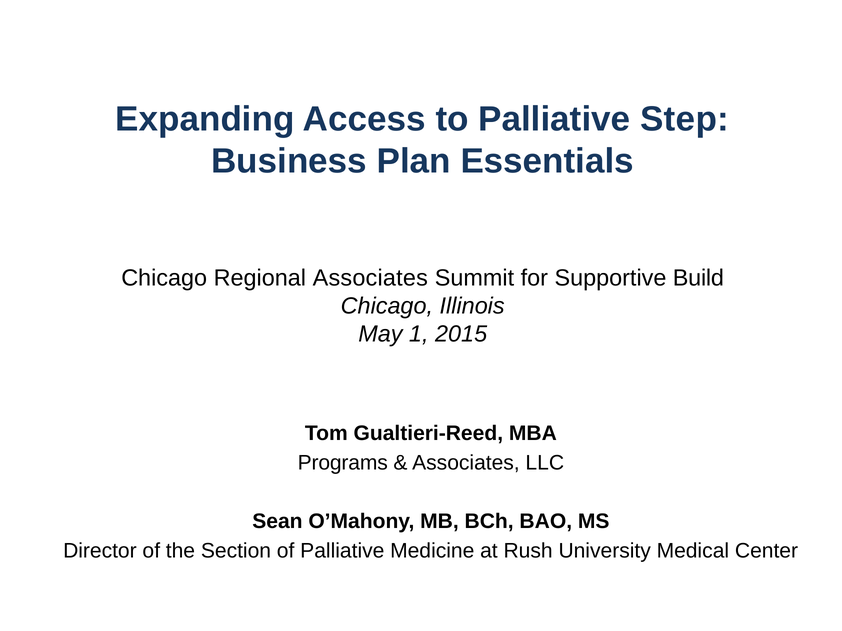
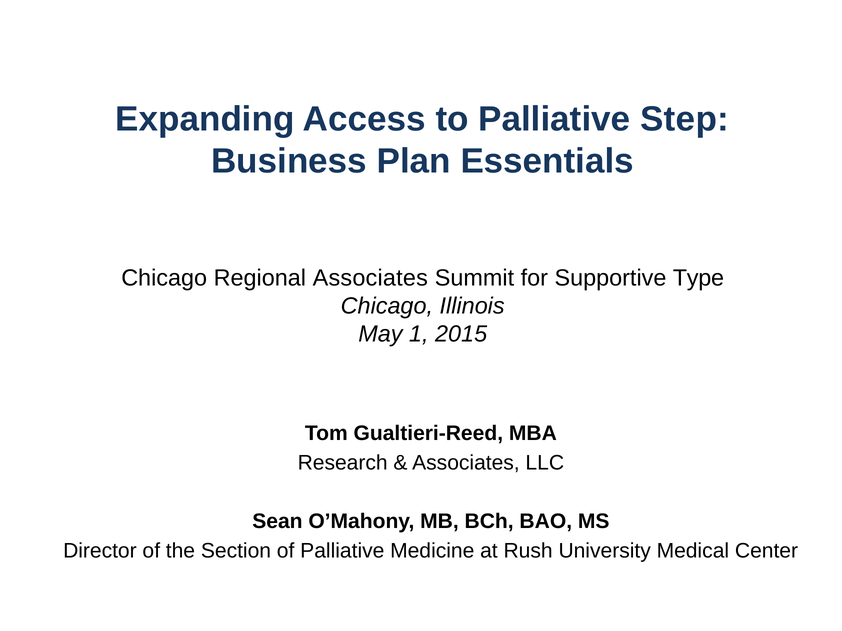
Build: Build -> Type
Programs: Programs -> Research
